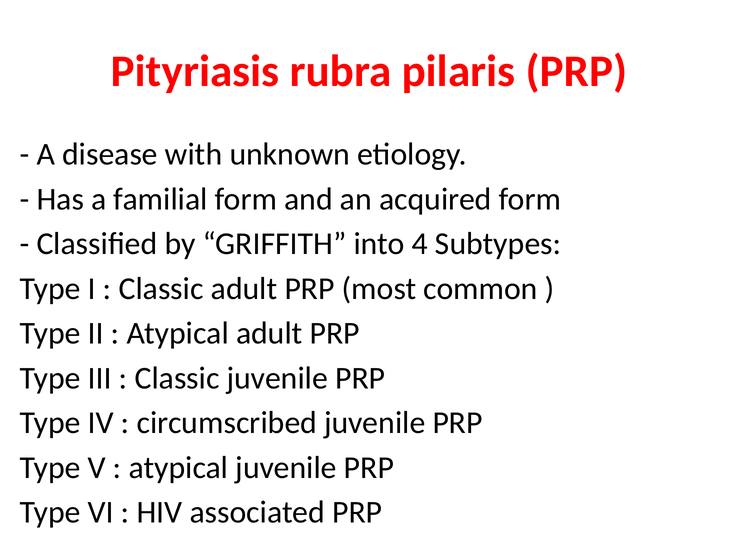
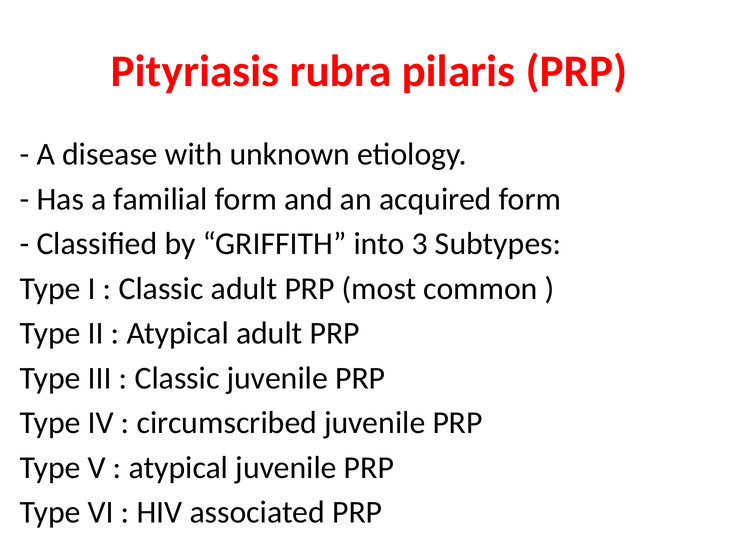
4: 4 -> 3
